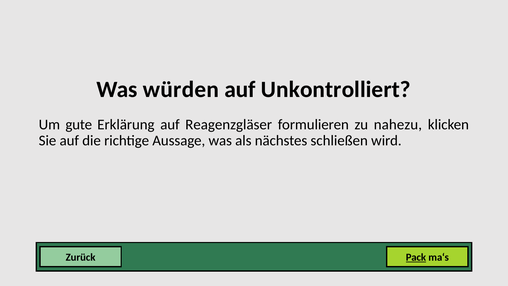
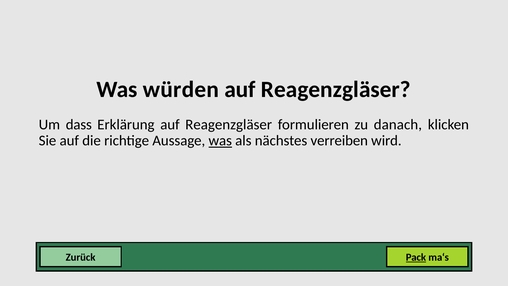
Unkontrolliert at (336, 89): Unkontrolliert -> Reagenzgläser
gute: gute -> dass
nahezu: nahezu -> danach
was at (220, 141) underline: none -> present
schließen: schließen -> verreiben
